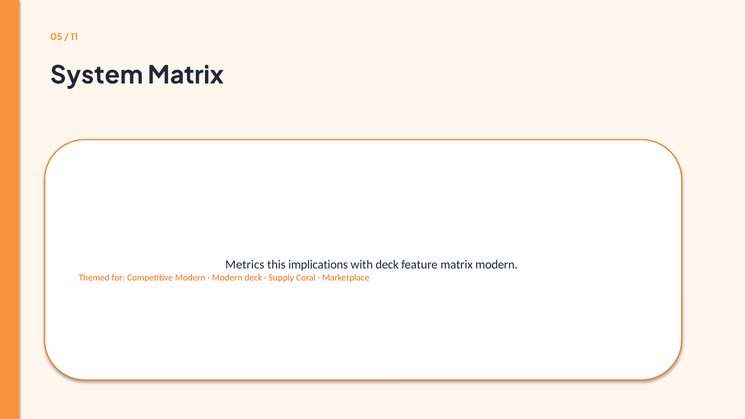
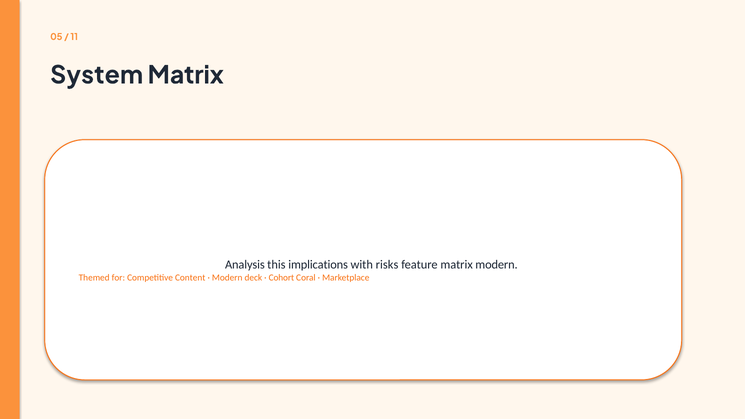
Metrics: Metrics -> Analysis
with deck: deck -> risks
Competitive Modern: Modern -> Content
Supply: Supply -> Cohort
